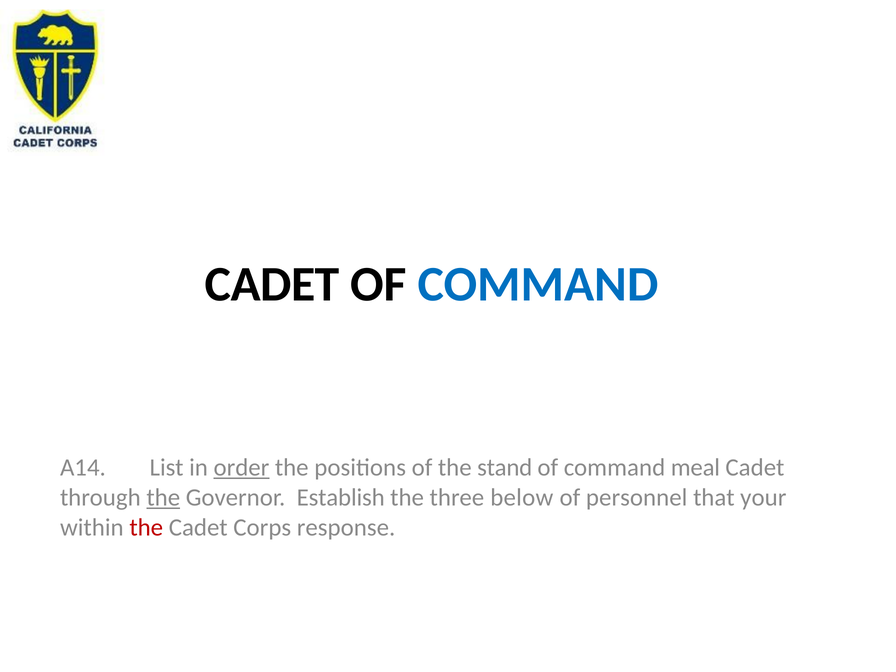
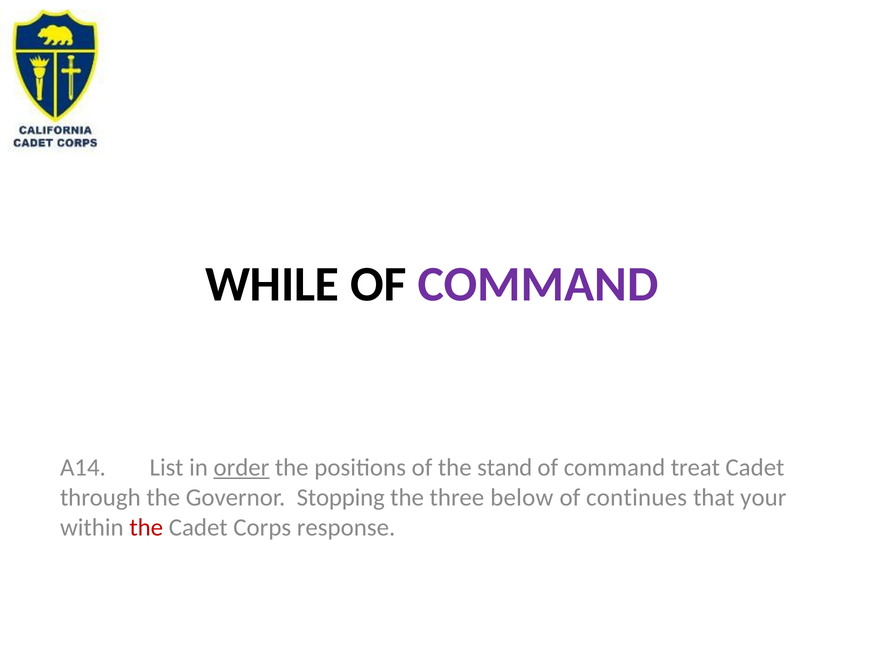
CADET at (272, 284): CADET -> WHILE
COMMAND at (538, 284) colour: blue -> purple
meal: meal -> treat
the at (163, 498) underline: present -> none
Establish: Establish -> Stopping
personnel: personnel -> continues
